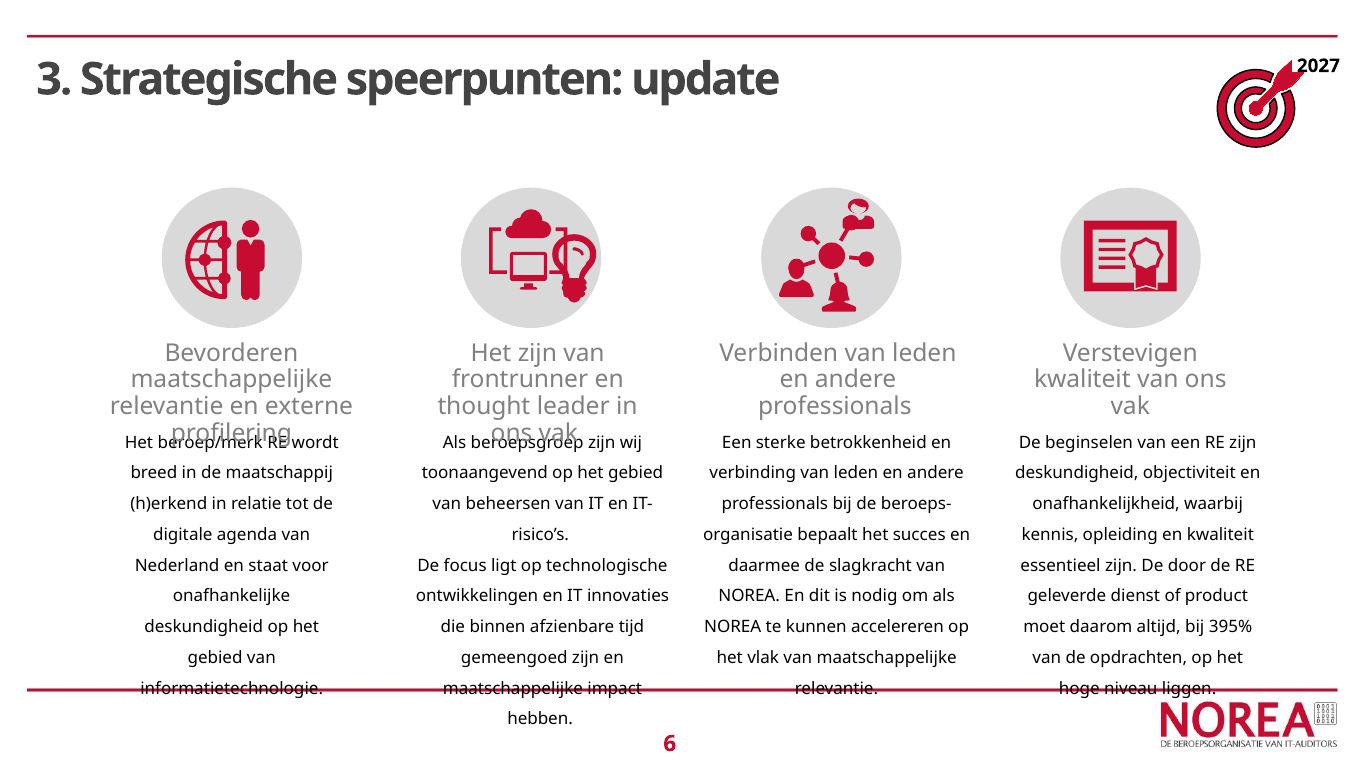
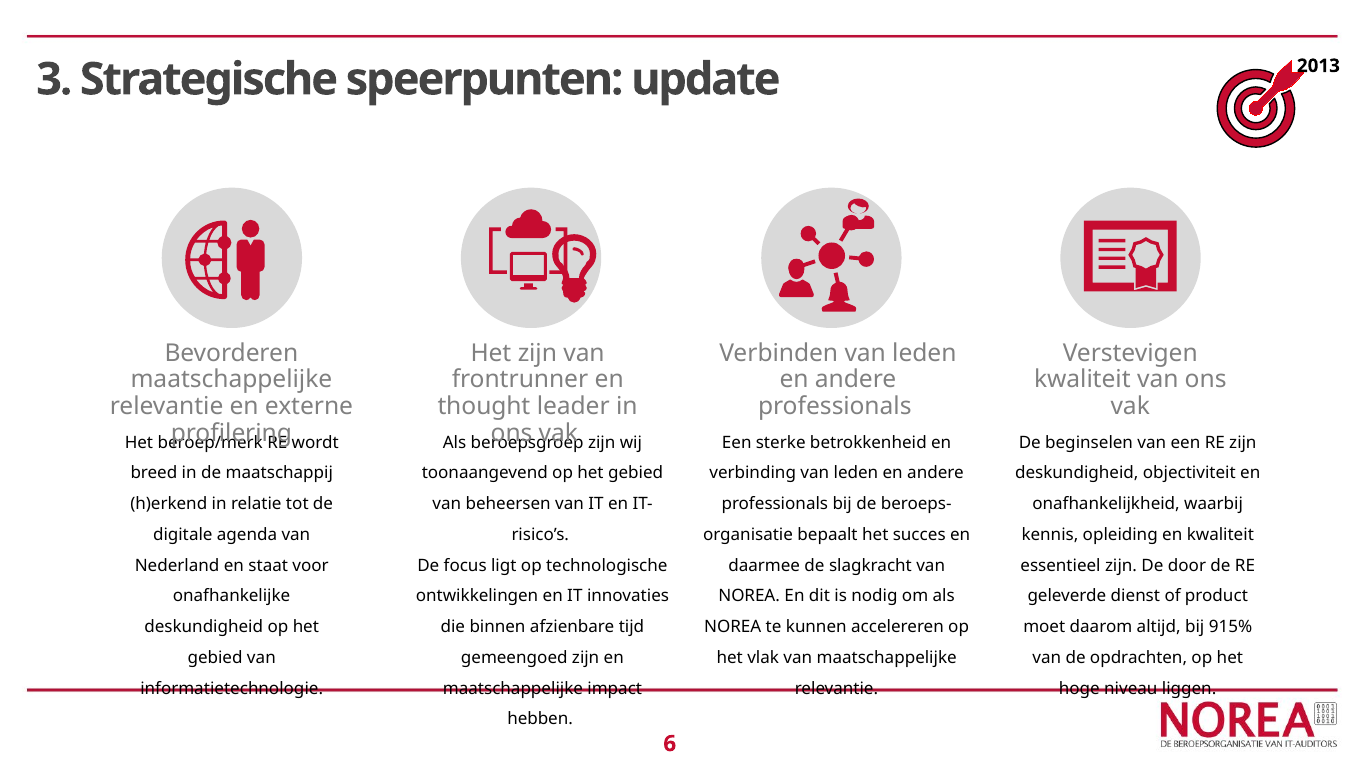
2027: 2027 -> 2013
395%: 395% -> 915%
